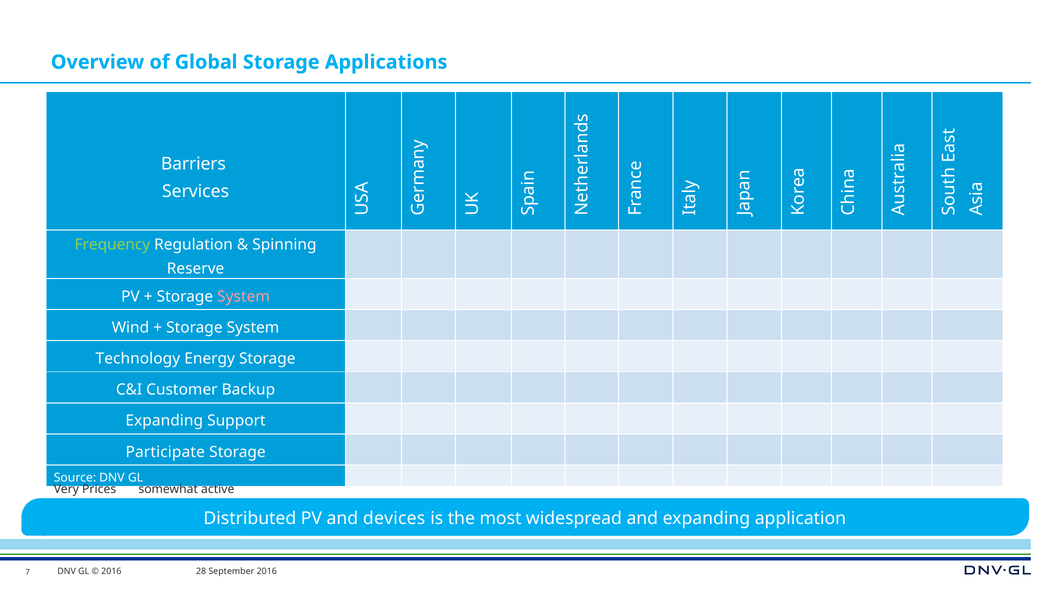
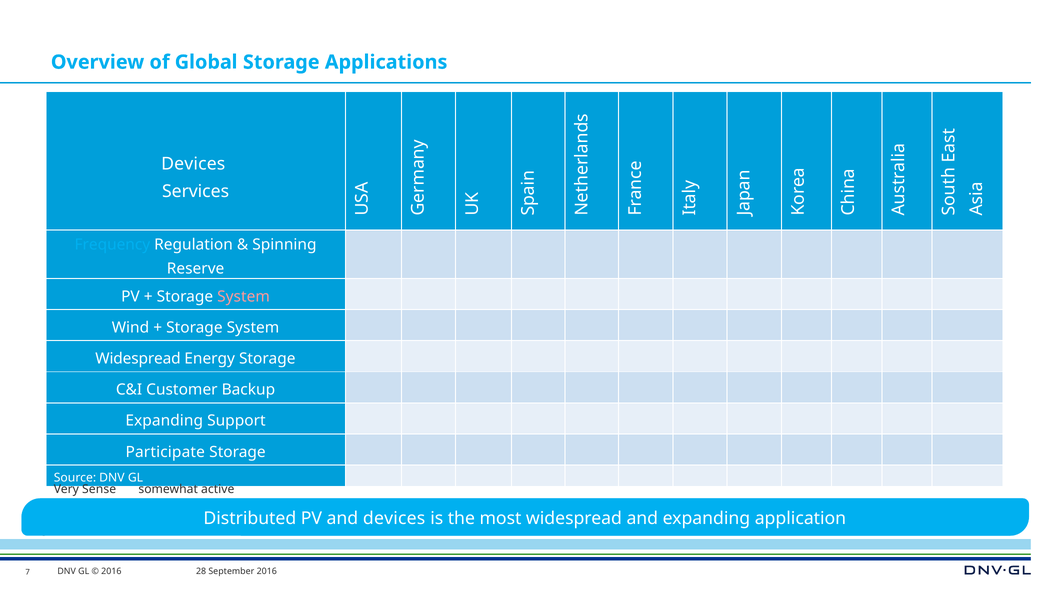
Barriers at (193, 164): Barriers -> Devices
Frequency colour: light green -> light blue
Technology at (138, 359): Technology -> Widespread
Prices: Prices -> Sense
